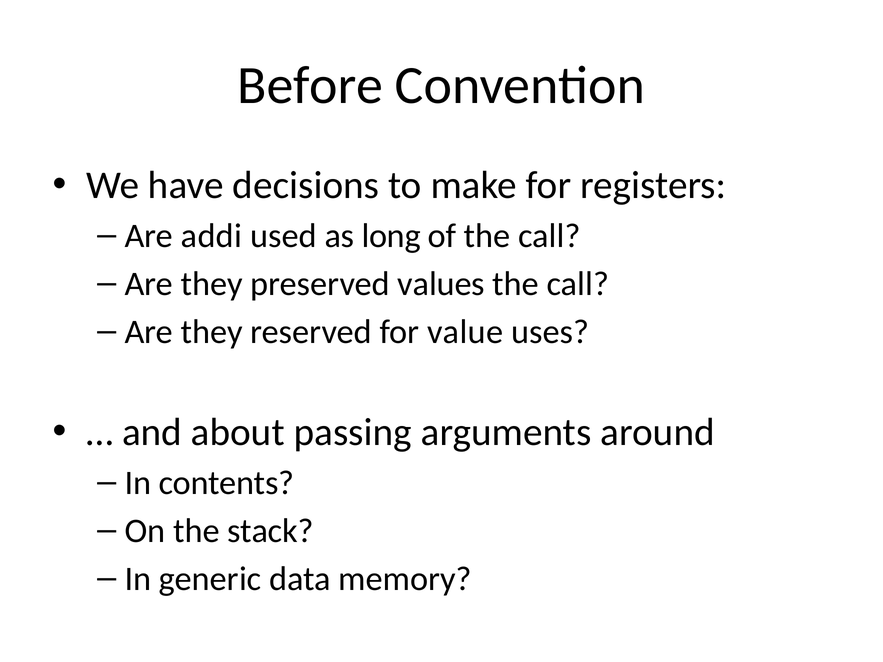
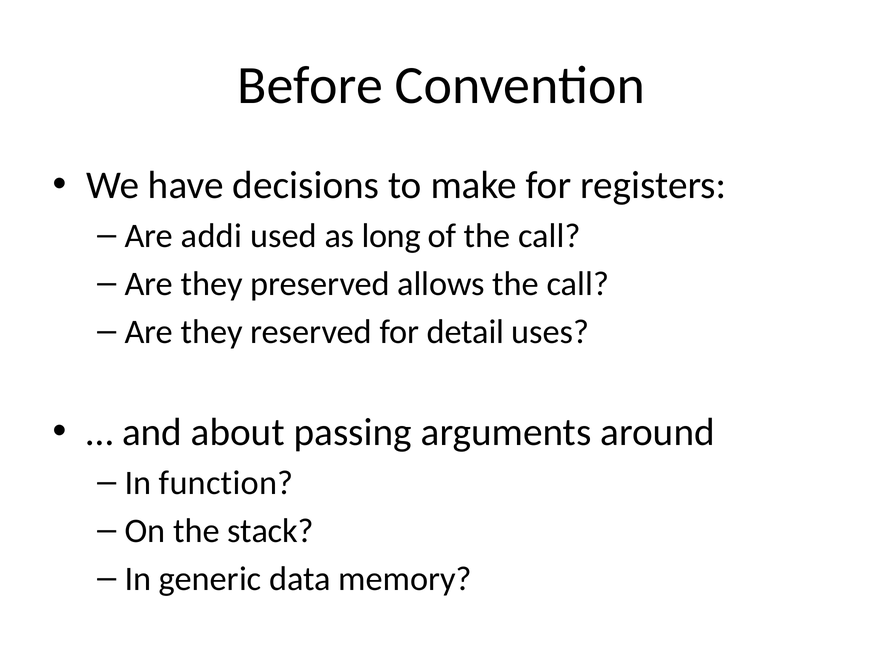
values: values -> allows
value: value -> detail
contents: contents -> function
